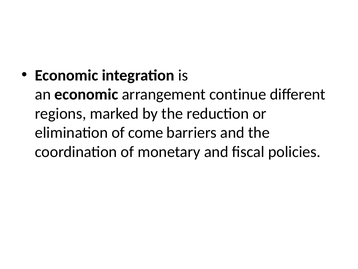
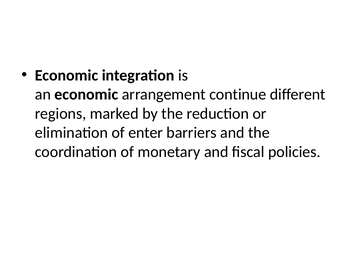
come: come -> enter
